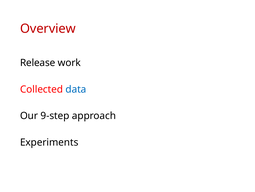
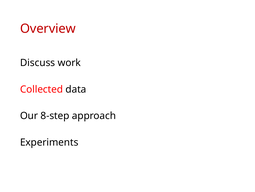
Release: Release -> Discuss
data colour: blue -> black
9-step: 9-step -> 8-step
